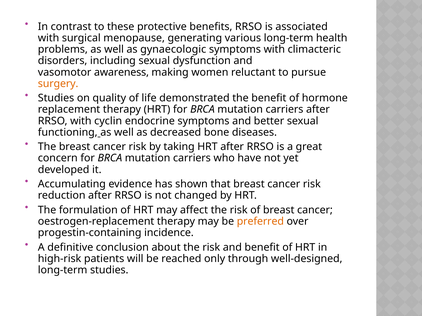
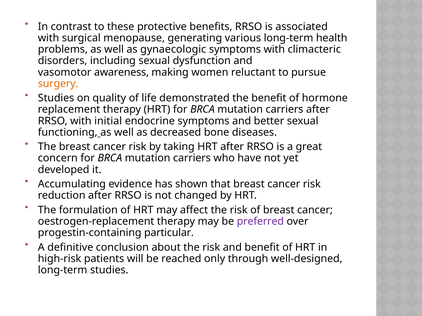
cyclin: cyclin -> initial
preferred colour: orange -> purple
incidence: incidence -> particular
